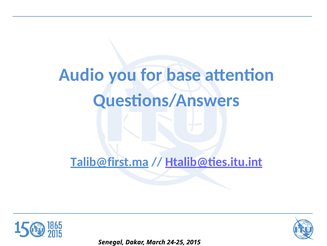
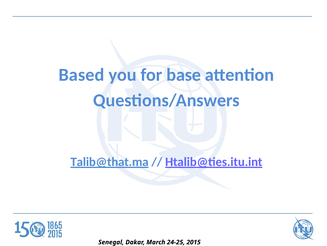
Audio: Audio -> Based
Talib@first.ma: Talib@first.ma -> Talib@that.ma
